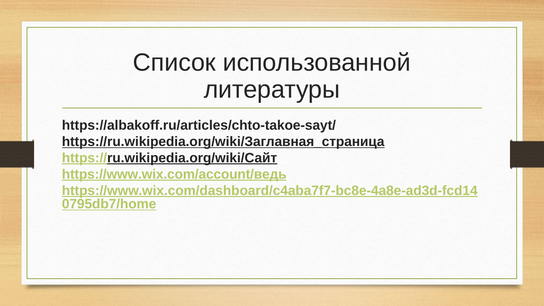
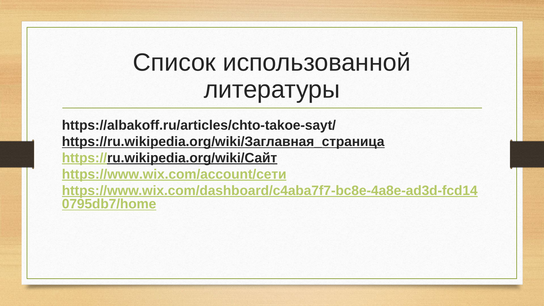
https://www.wix.com/account/ведь: https://www.wix.com/account/ведь -> https://www.wix.com/account/сети
